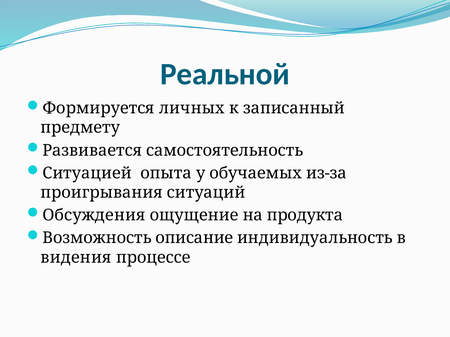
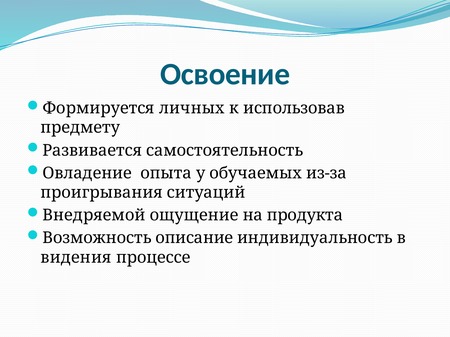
Реальной: Реальной -> Освоение
записанный: записанный -> использовав
Ситуацией: Ситуацией -> Овладение
Обсуждения: Обсуждения -> Внедряемой
